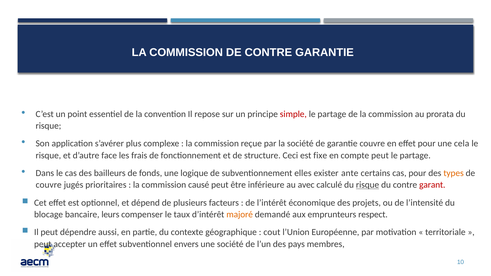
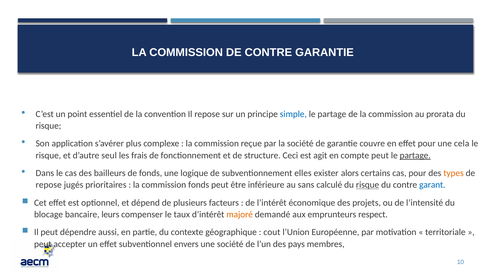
simple colour: red -> blue
face: face -> seul
fixe: fixe -> agit
partage at (415, 155) underline: none -> present
ante: ante -> alors
couvre at (49, 185): couvre -> repose
commission causé: causé -> fonds
avec: avec -> sans
garant colour: red -> blue
